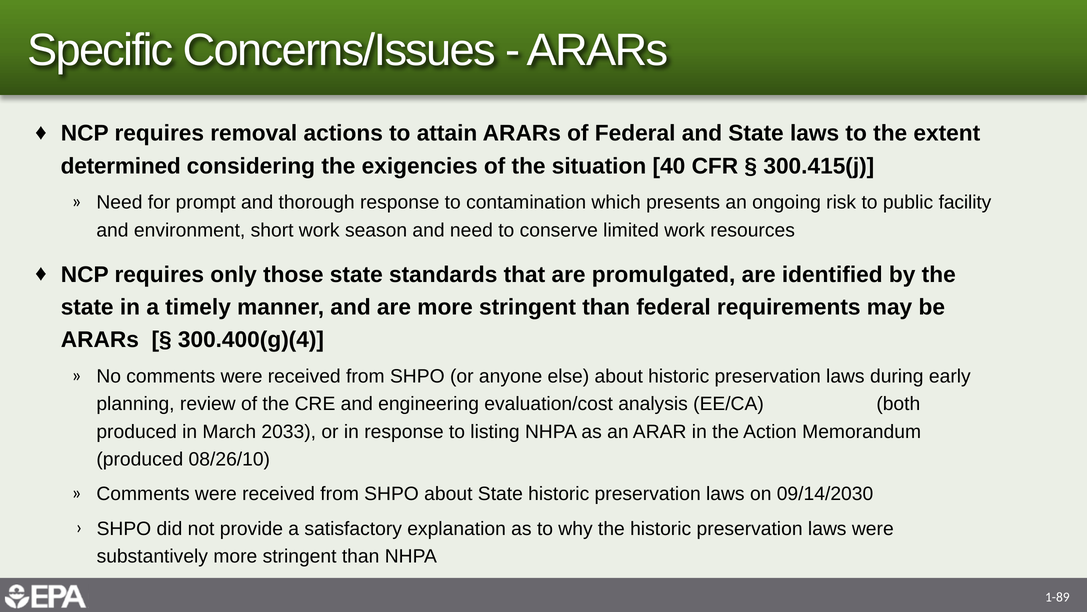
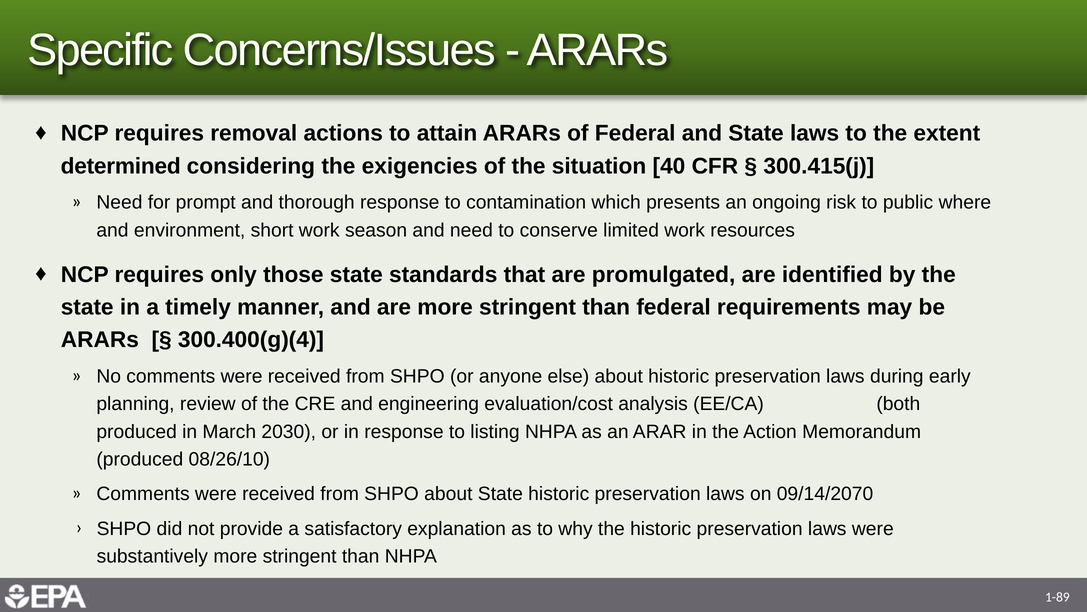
facility: facility -> where
2033: 2033 -> 2030
09/14/2030: 09/14/2030 -> 09/14/2070
